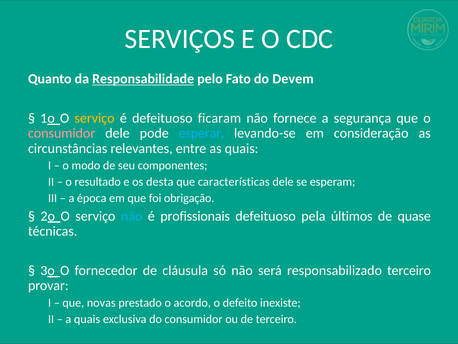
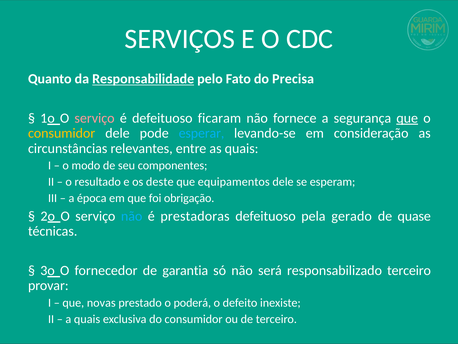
Devem: Devem -> Precisa
serviço at (95, 118) colour: yellow -> pink
que at (407, 118) underline: none -> present
consumidor at (62, 133) colour: pink -> yellow
desta: desta -> deste
características: características -> equipamentos
profissionais: profissionais -> prestadoras
últimos: últimos -> gerado
cláusula: cláusula -> garantia
acordo: acordo -> poderá
